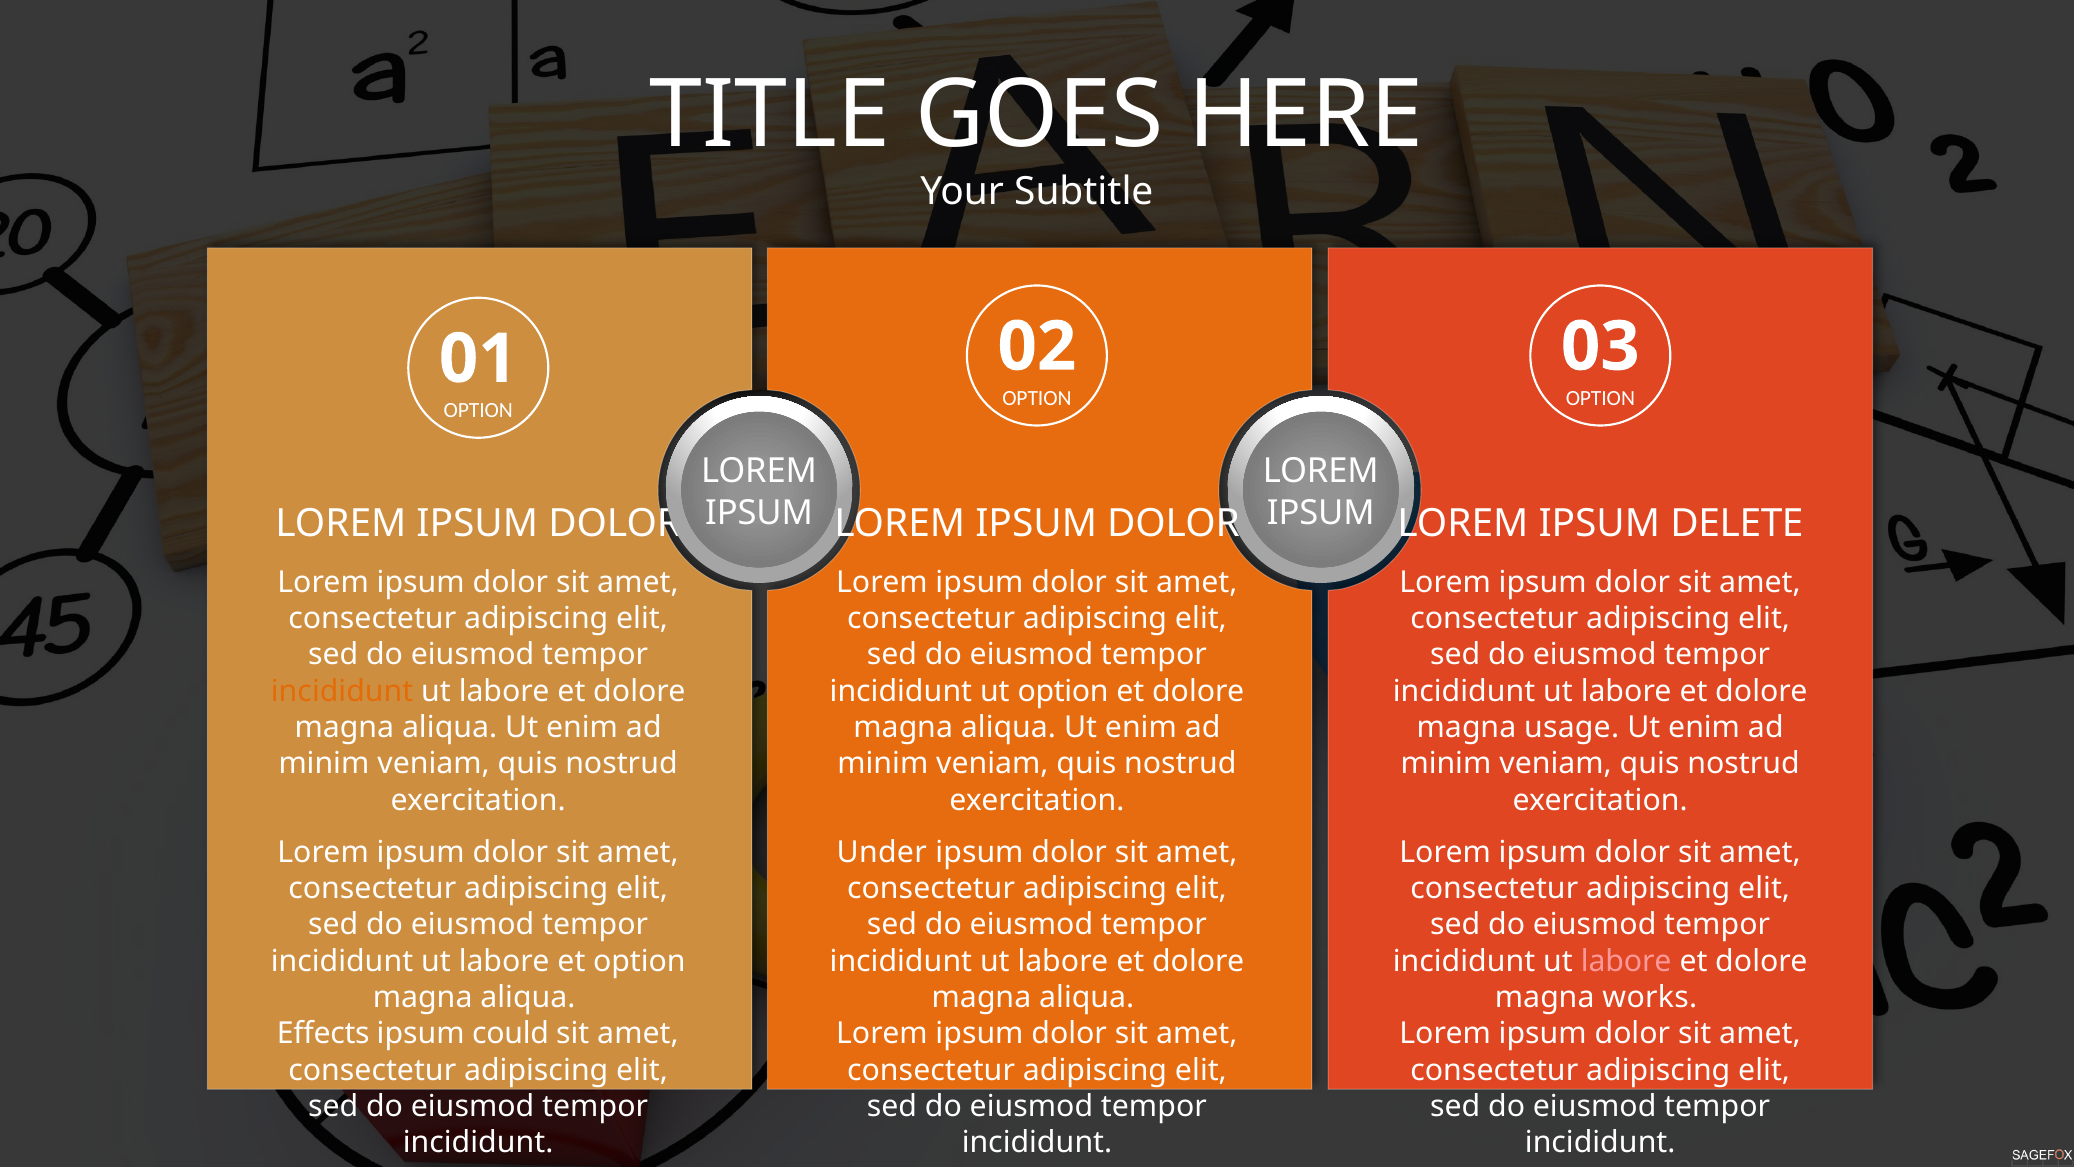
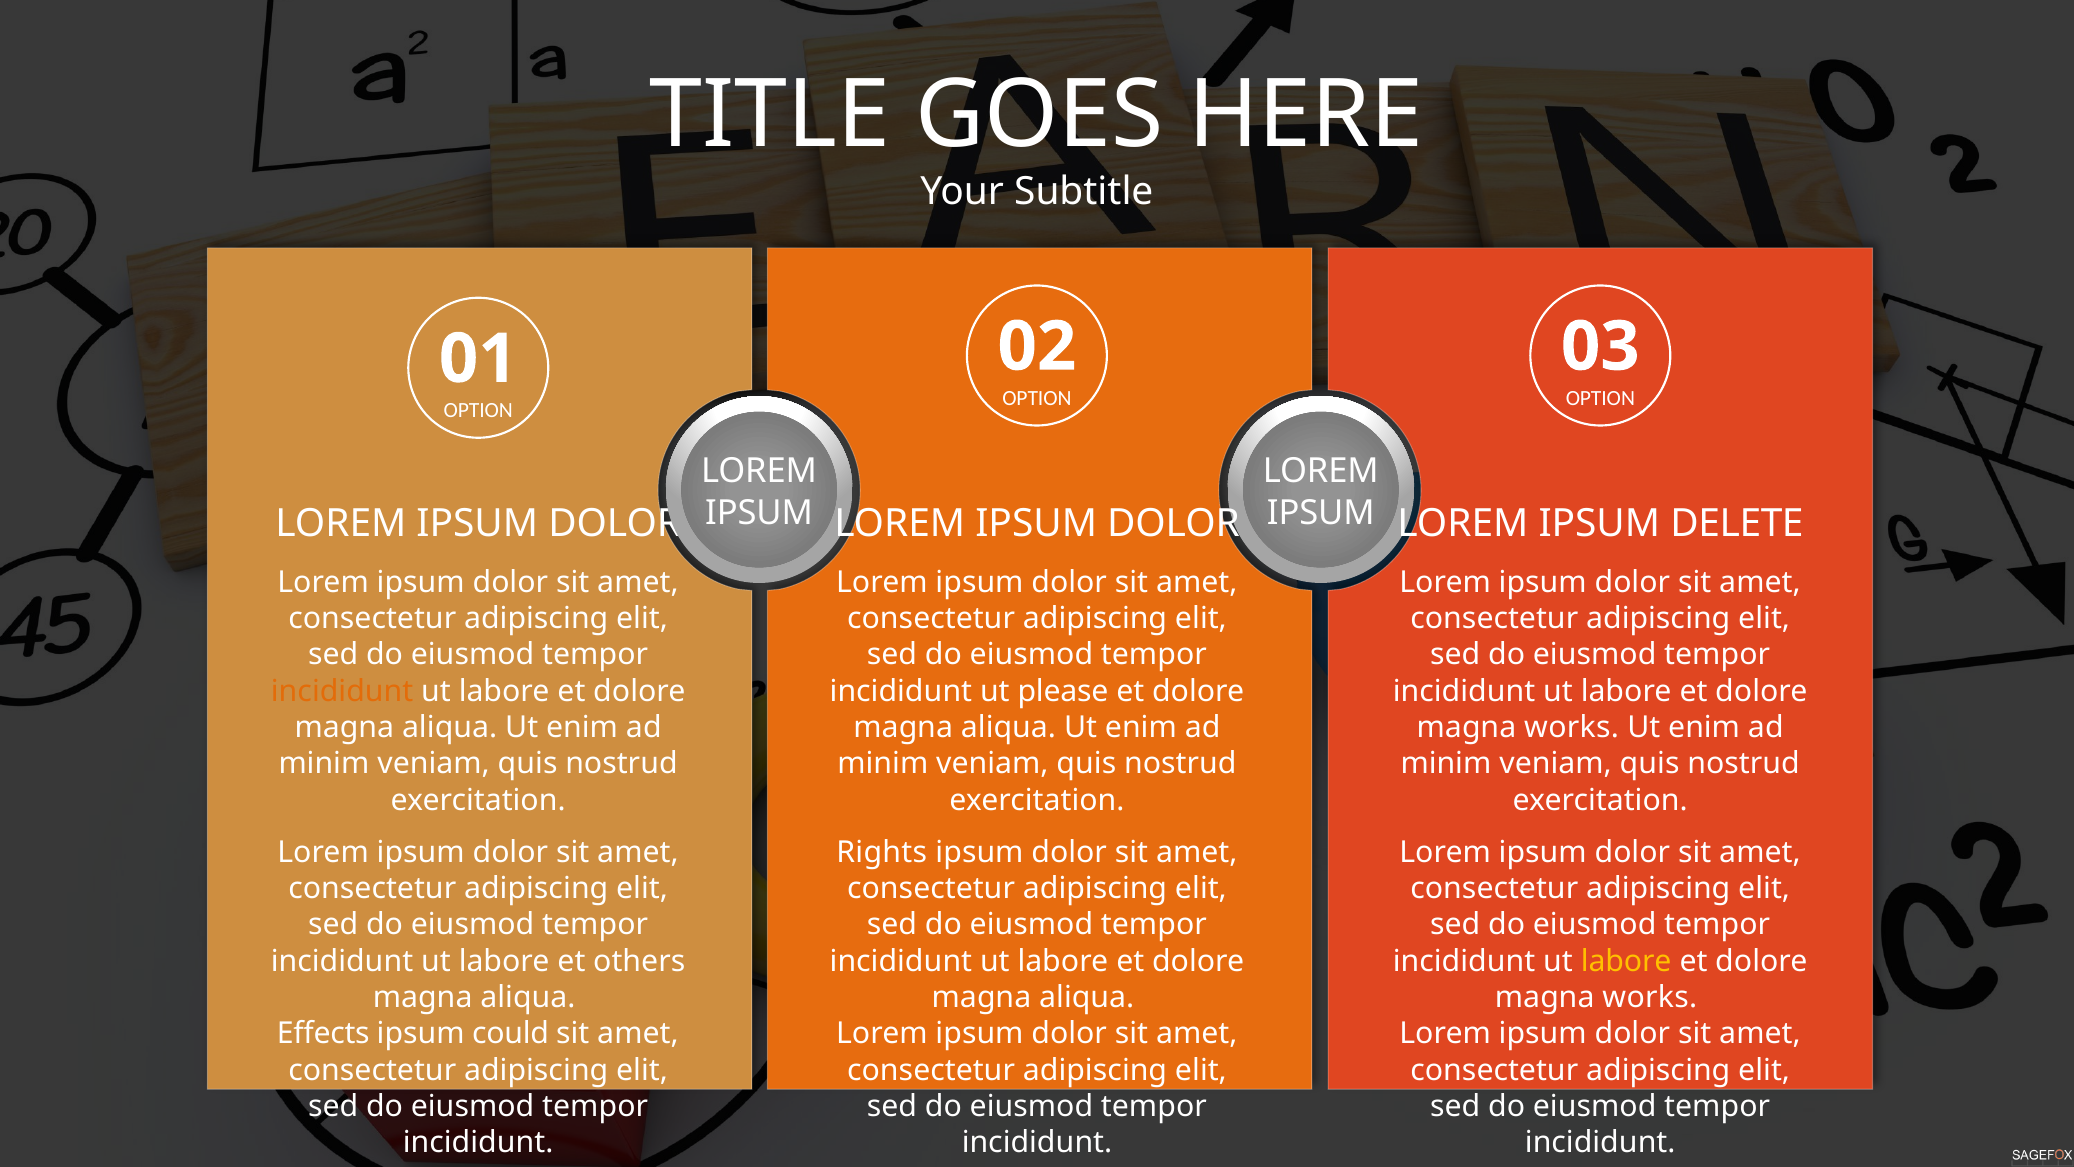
ut option: option -> please
usage at (1572, 727): usage -> works
Under: Under -> Rights
et option: option -> others
labore at (1626, 961) colour: pink -> yellow
